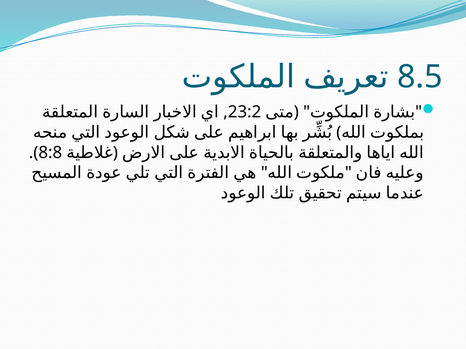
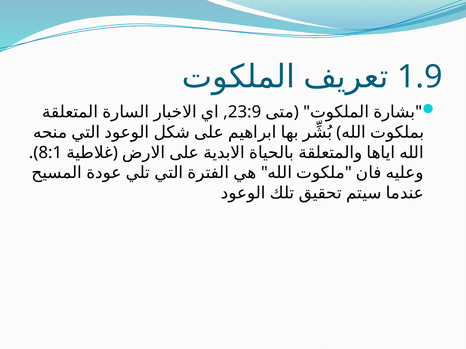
8.5: 8.5 -> 1.9
23:2: 23:2 -> 23:9
8:8: 8:8 -> 8:1
